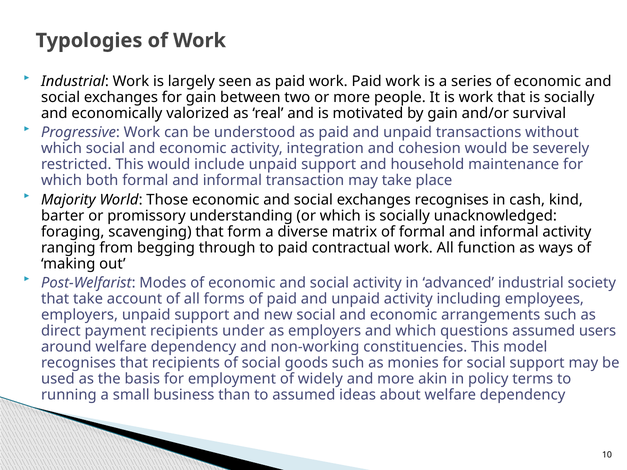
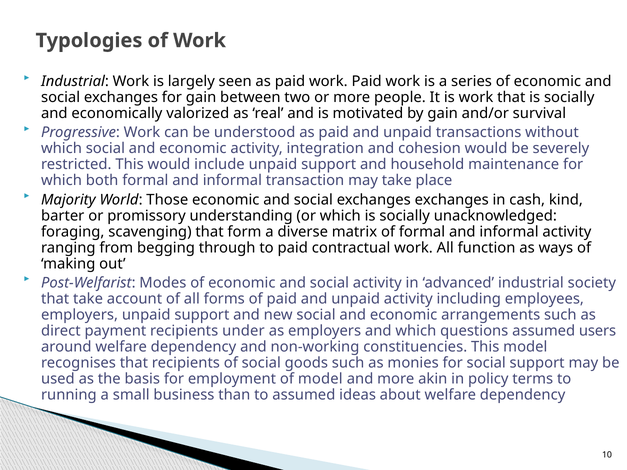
exchanges recognises: recognises -> exchanges
of widely: widely -> model
